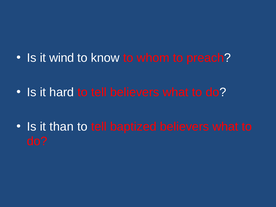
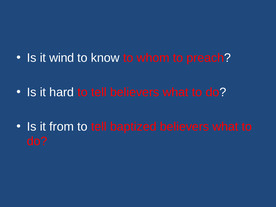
than: than -> from
